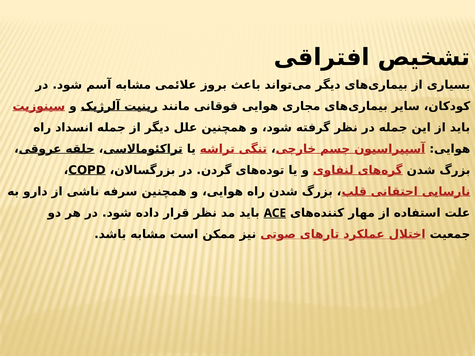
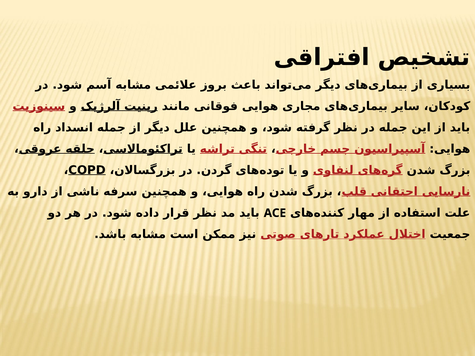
ACE underline: present -> none
